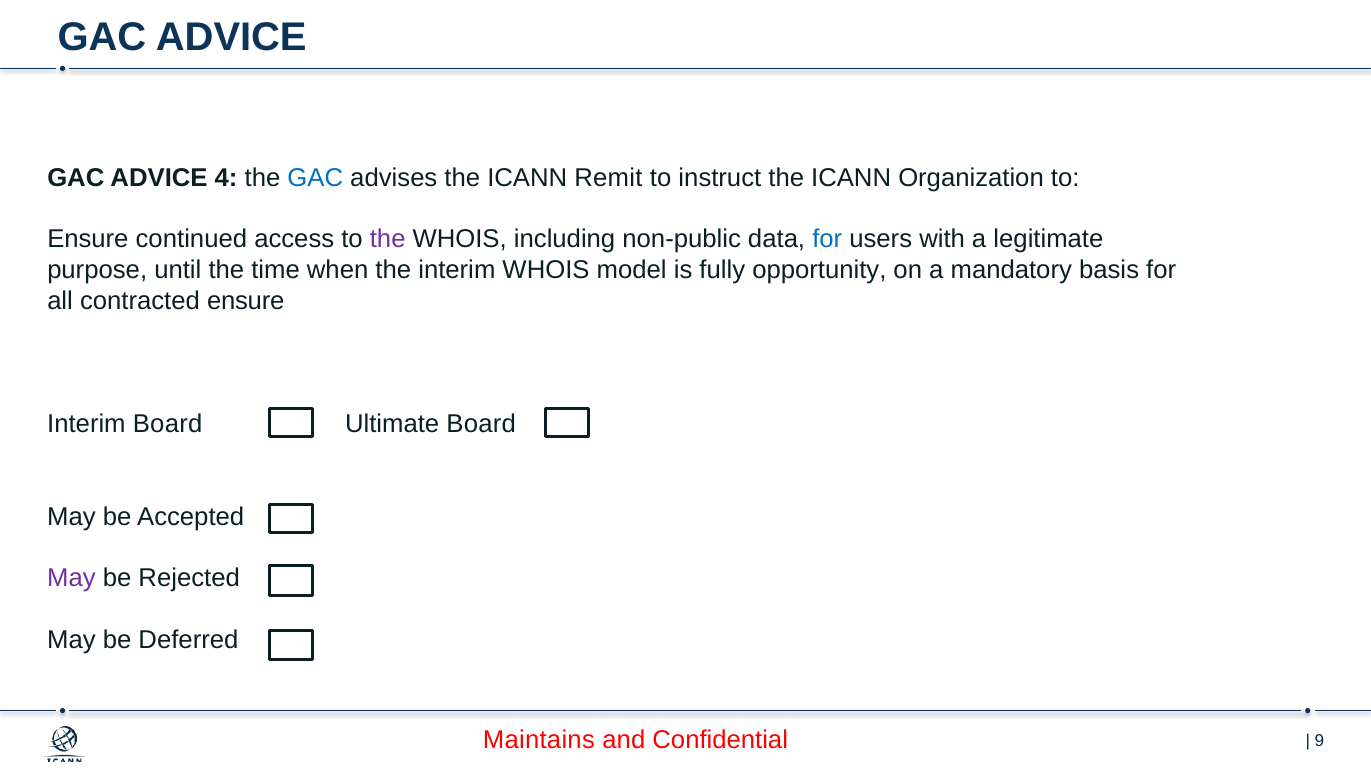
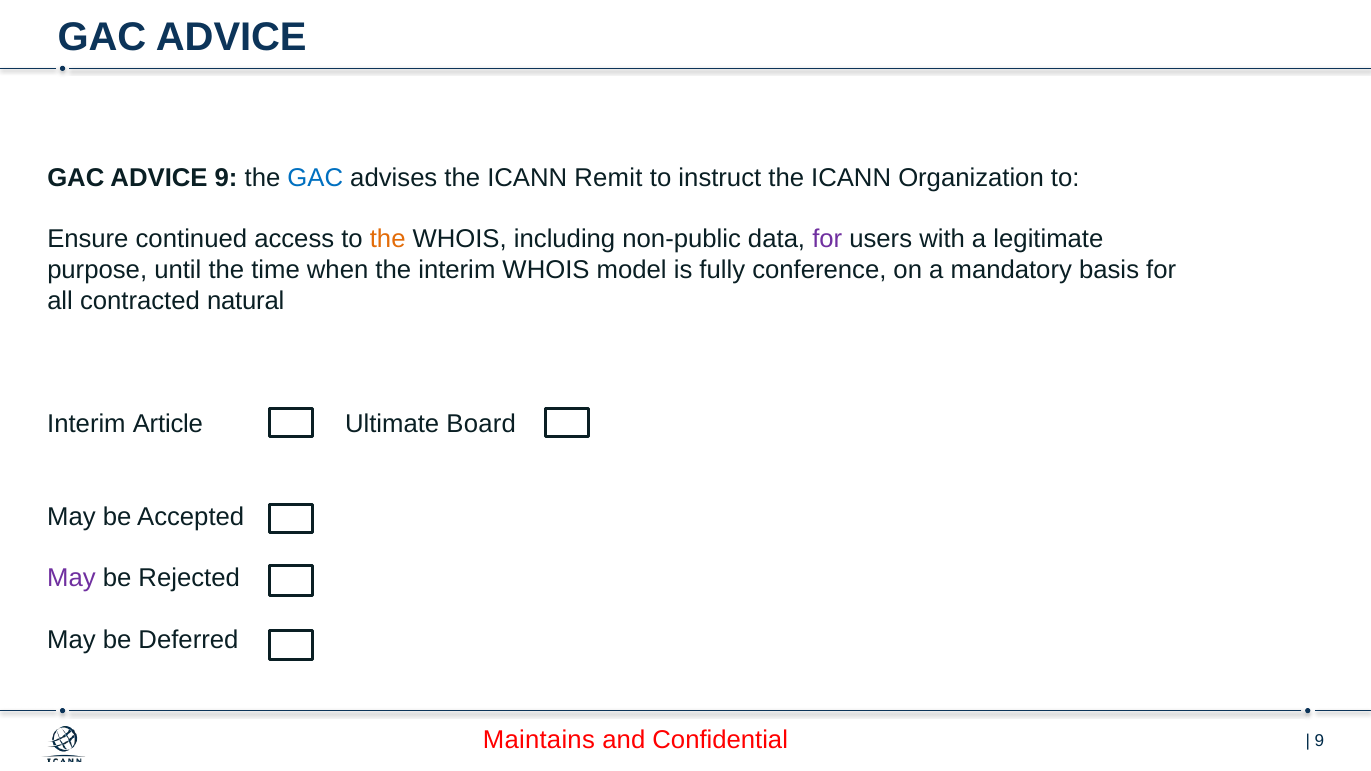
ADVICE 4: 4 -> 9
the at (388, 239) colour: purple -> orange
for at (827, 239) colour: blue -> purple
opportunity: opportunity -> conference
contracted ensure: ensure -> natural
Interim Board: Board -> Article
